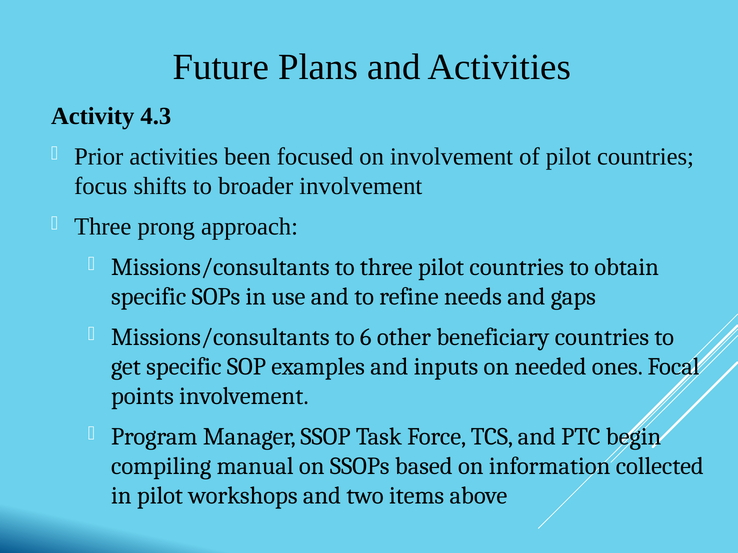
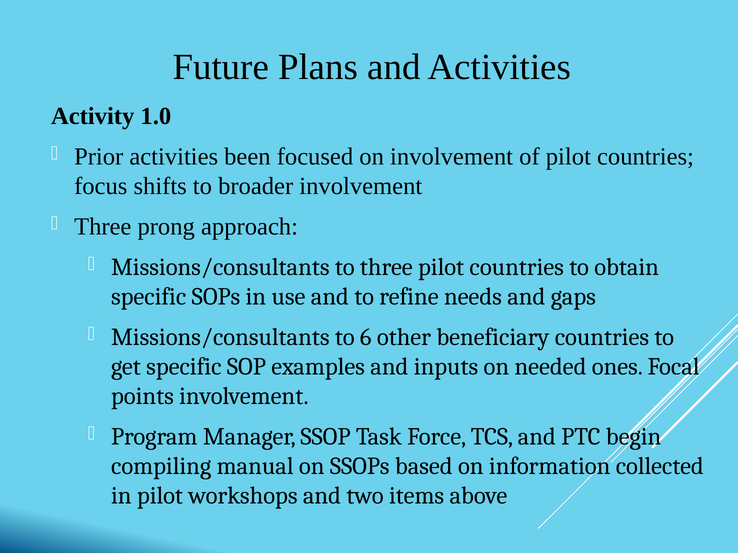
4.3: 4.3 -> 1.0
